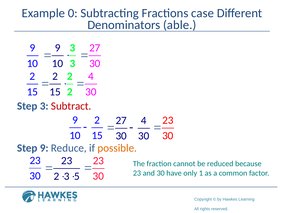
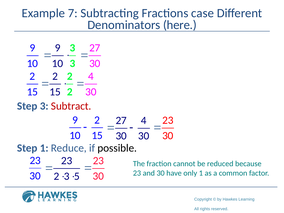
0: 0 -> 7
able: able -> here
Step 9: 9 -> 1
possible colour: orange -> black
